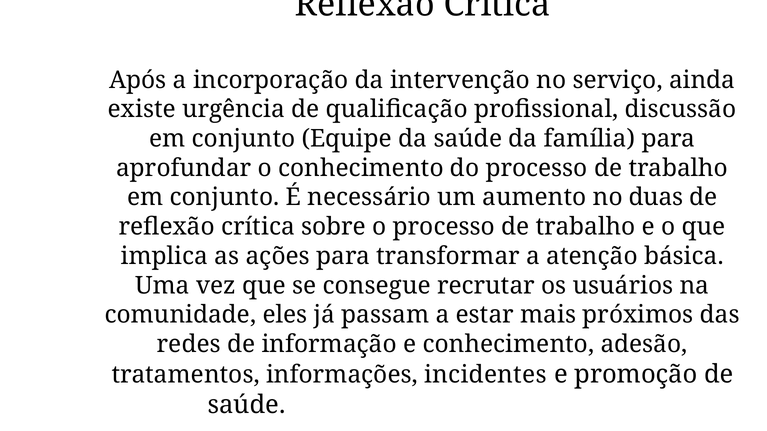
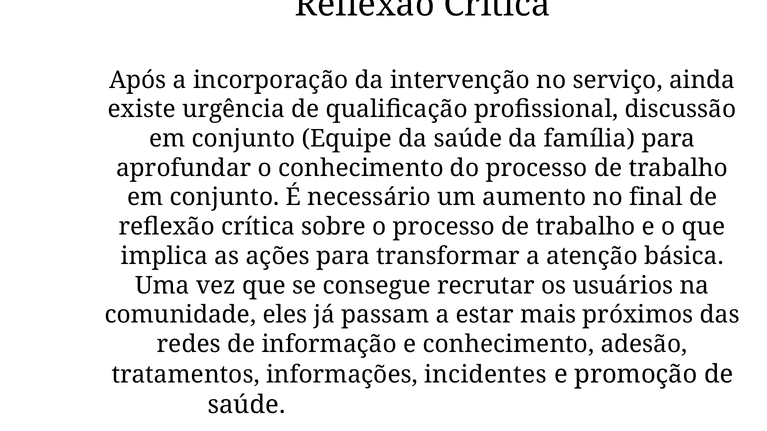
duas: duas -> final
